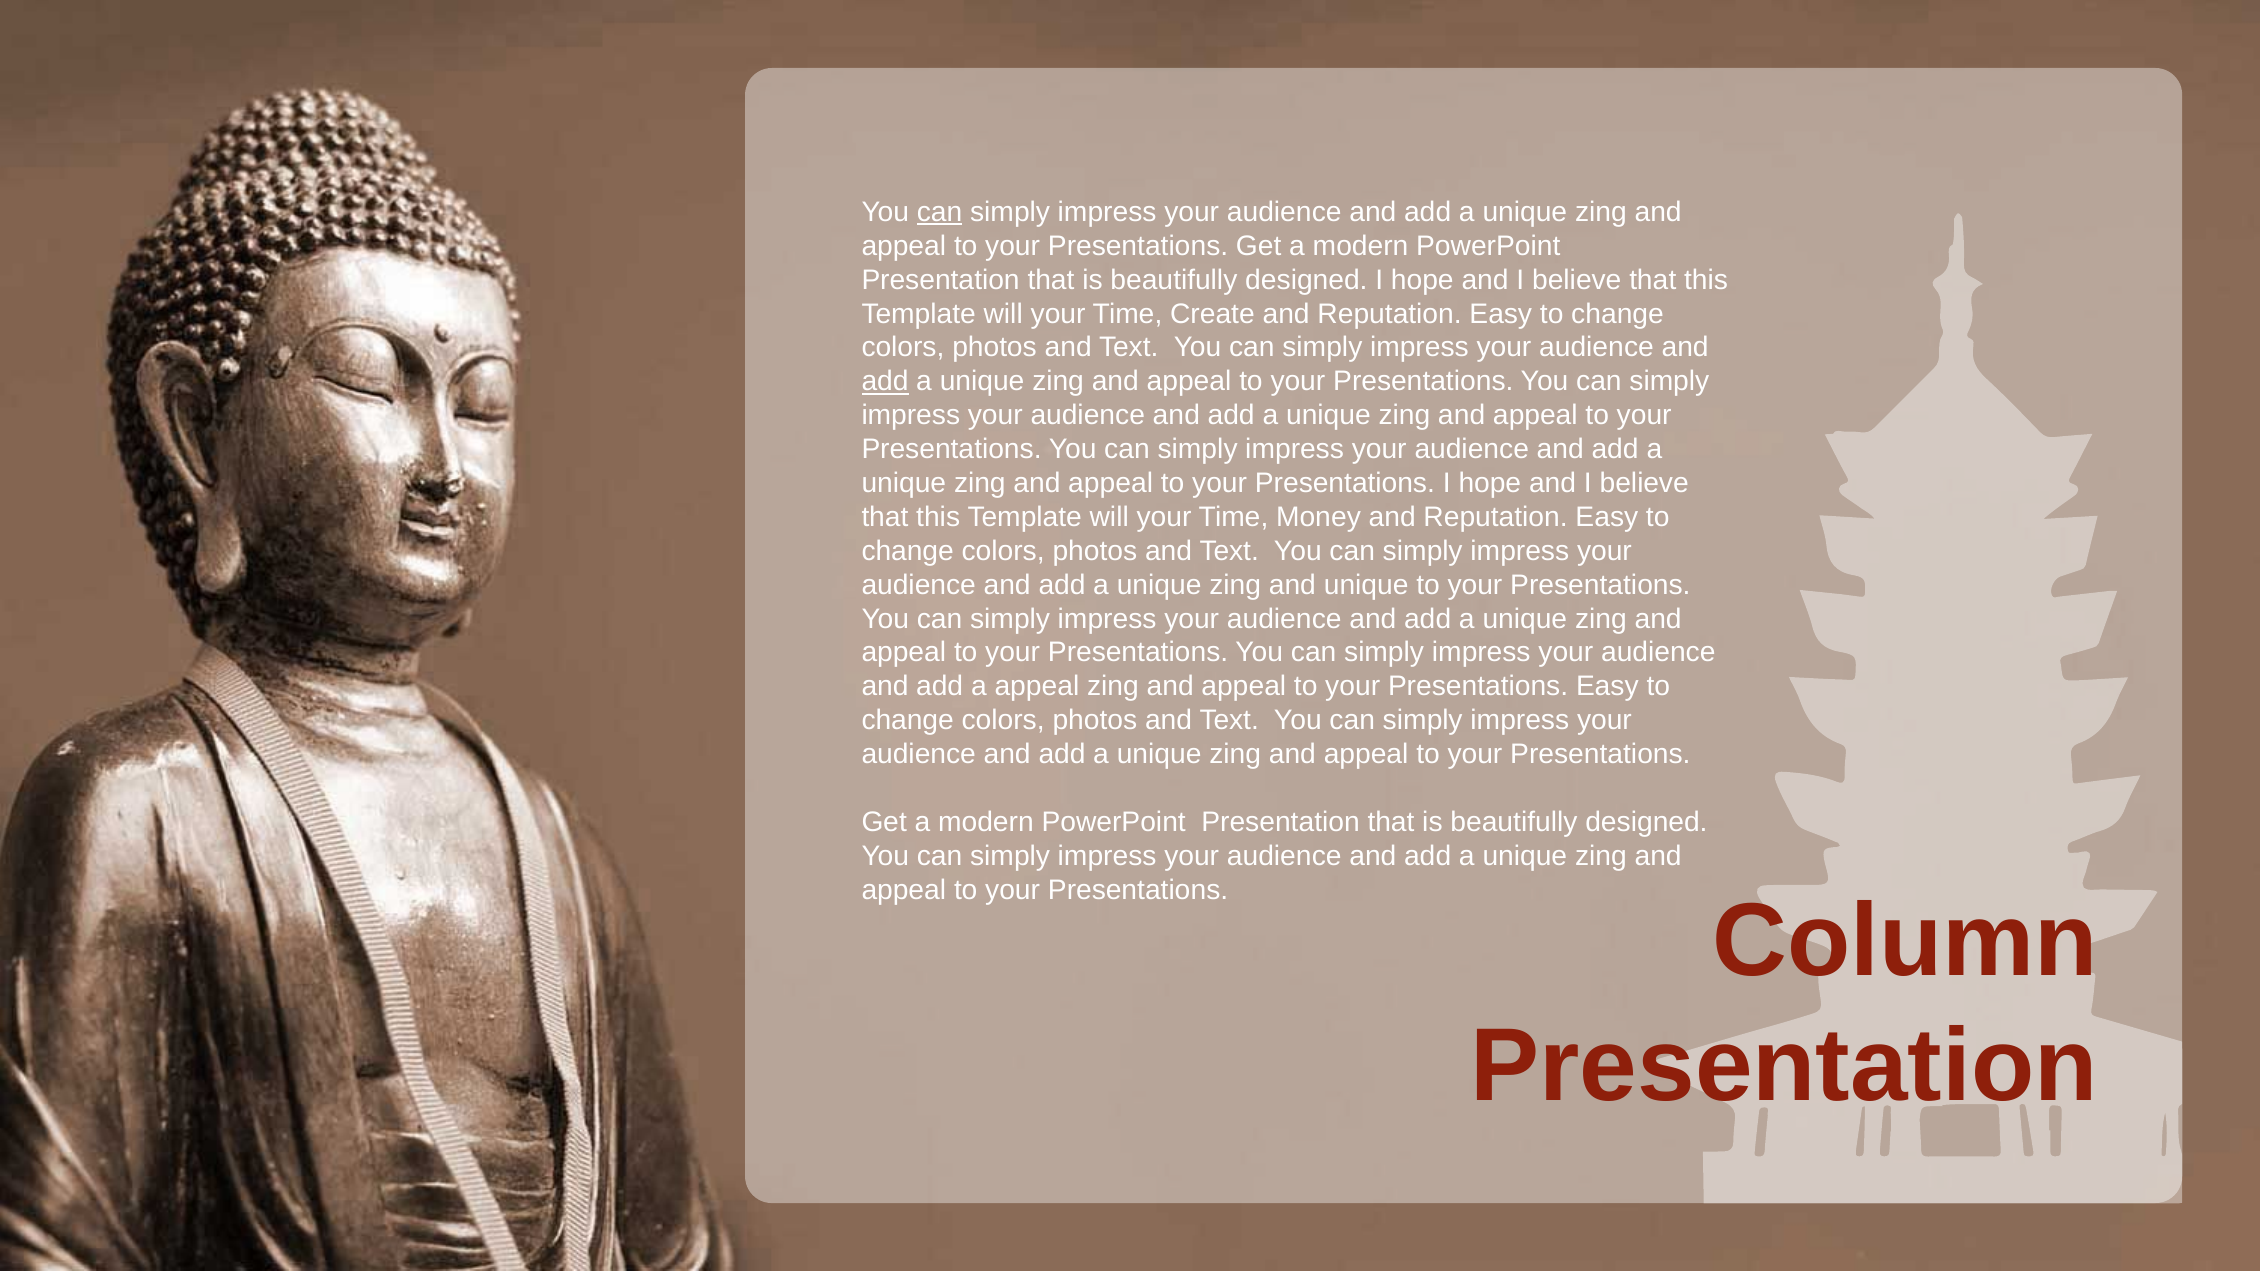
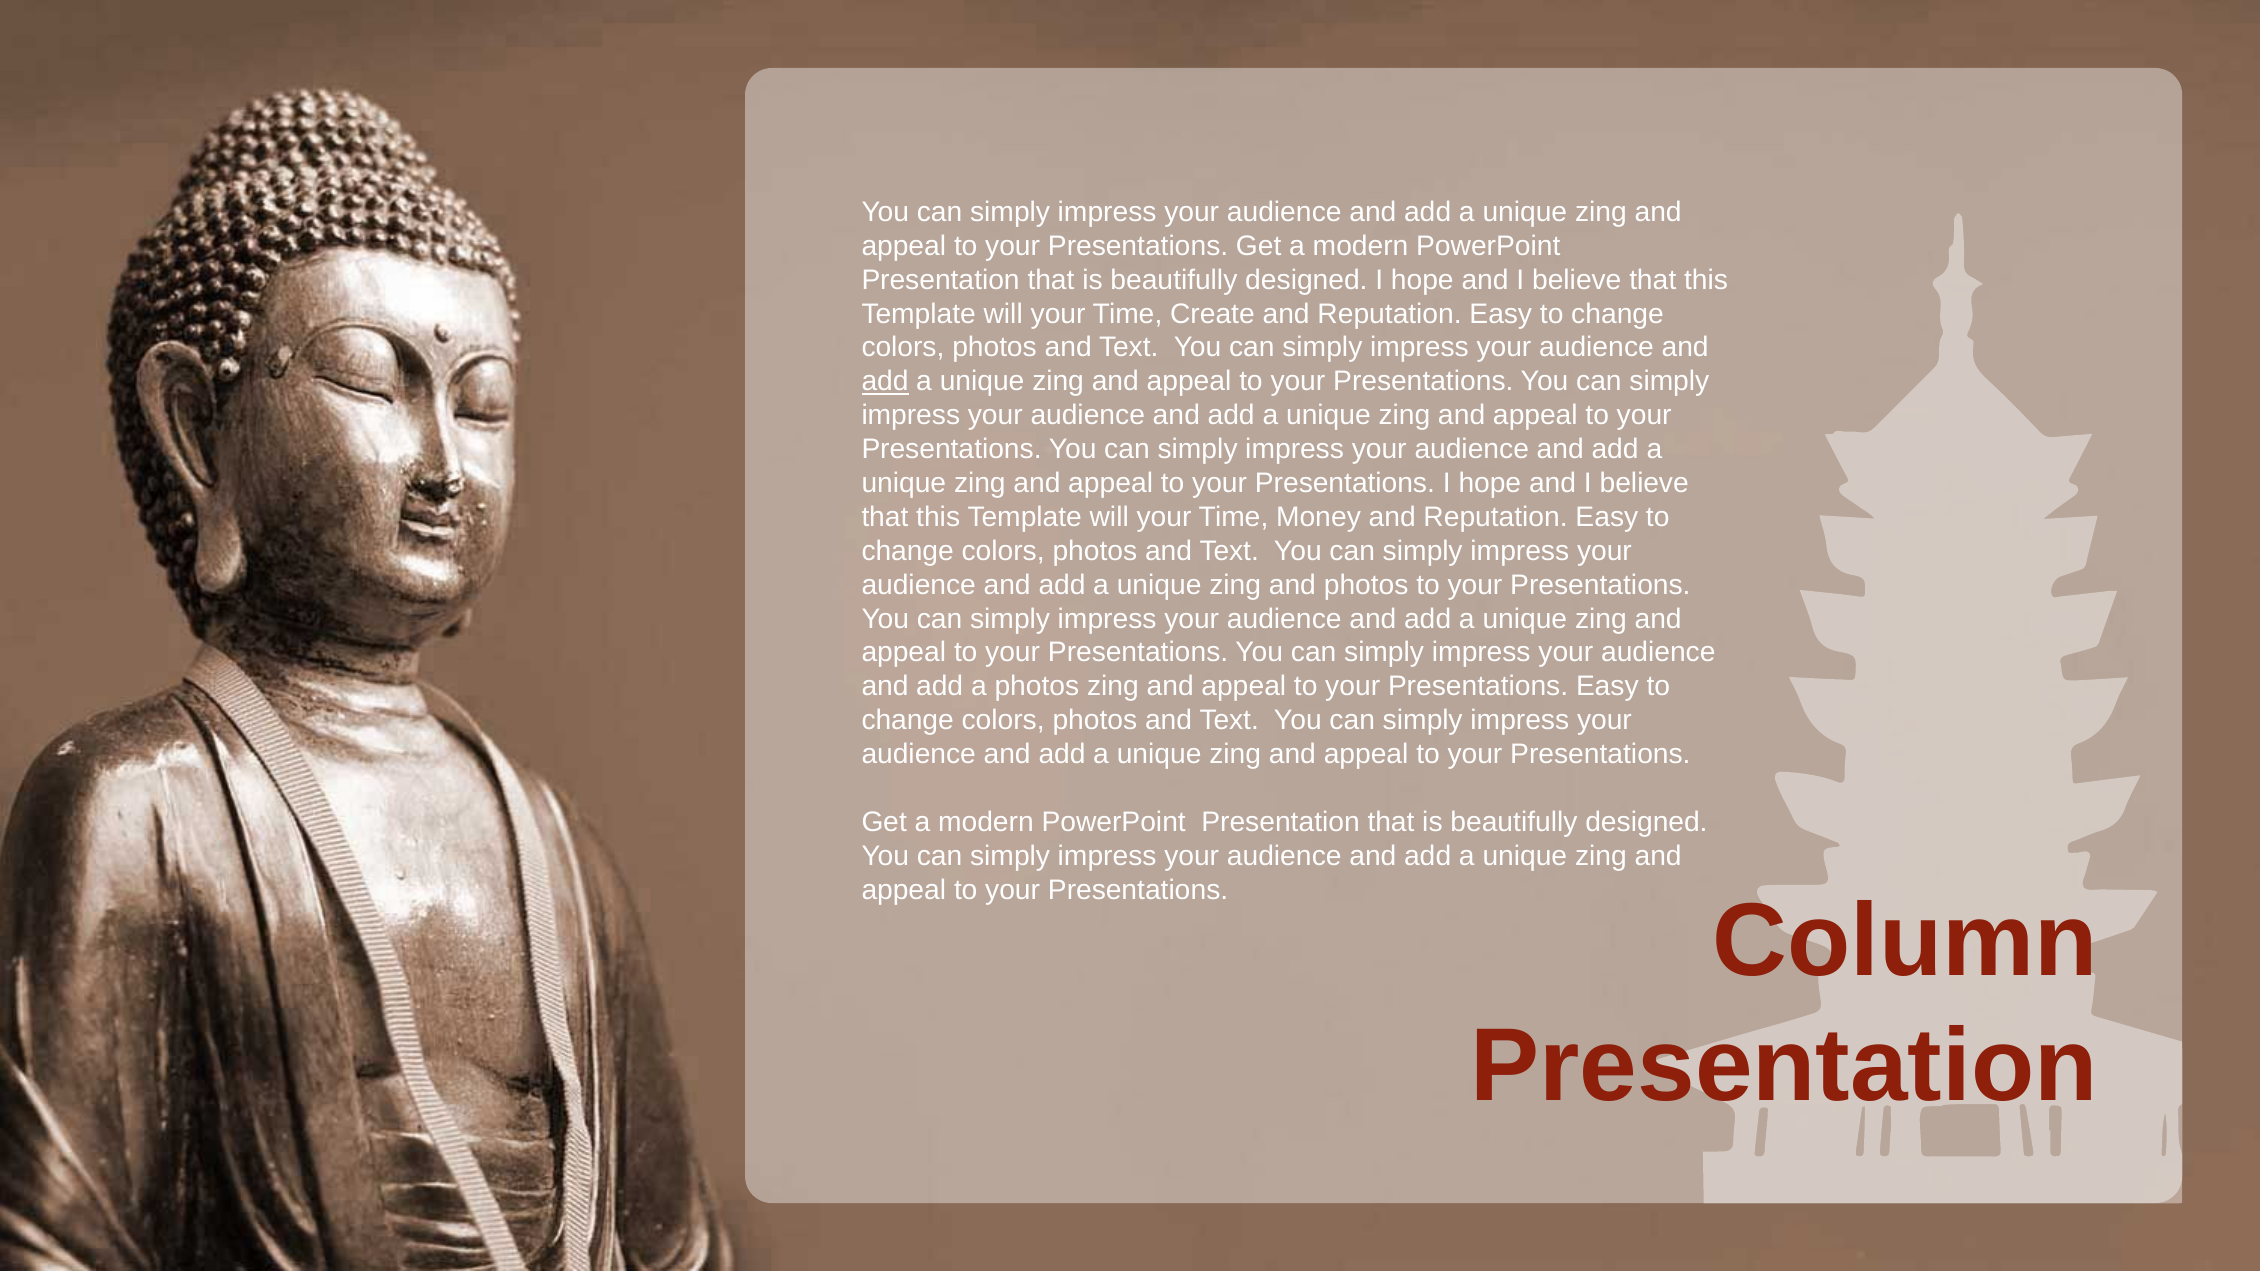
can at (940, 212) underline: present -> none
and unique: unique -> photos
a appeal: appeal -> photos
